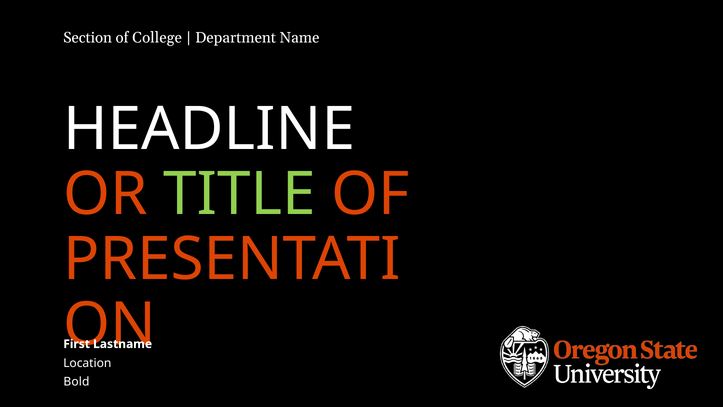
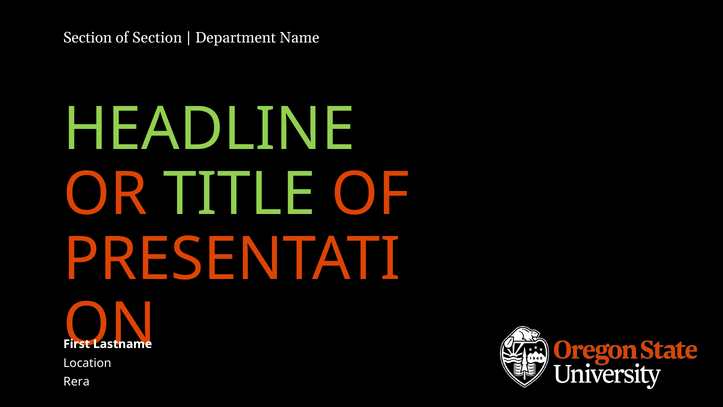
of College: College -> Section
HEADLINE colour: white -> light green
Bold: Bold -> Rera
